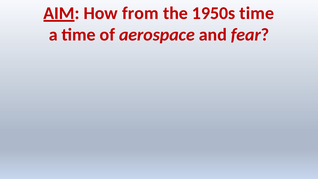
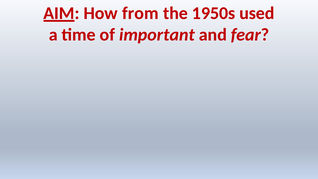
1950s time: time -> used
aerospace: aerospace -> important
